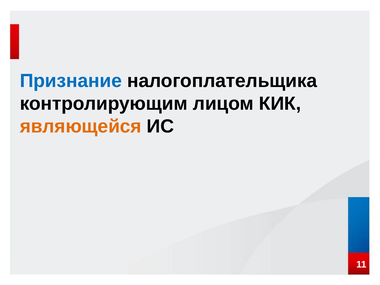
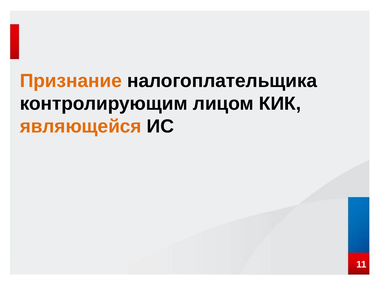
Признание colour: blue -> orange
